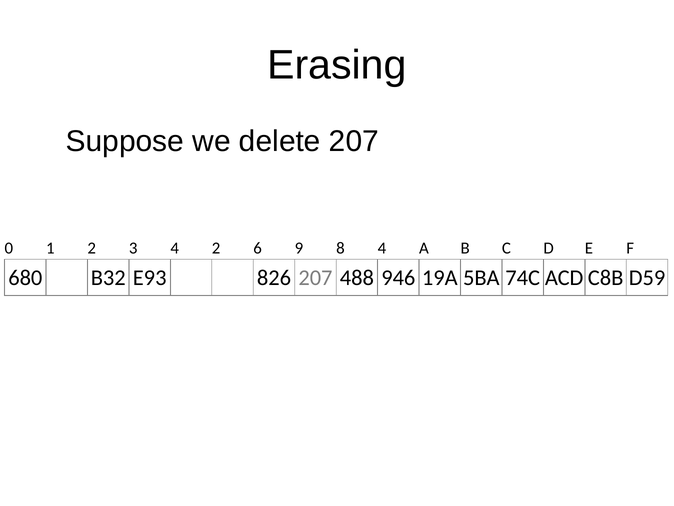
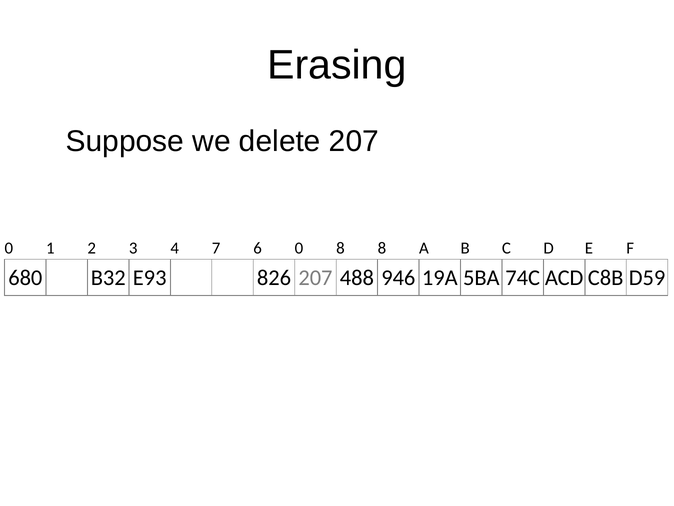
4 2: 2 -> 7
6 9: 9 -> 0
8 4: 4 -> 8
